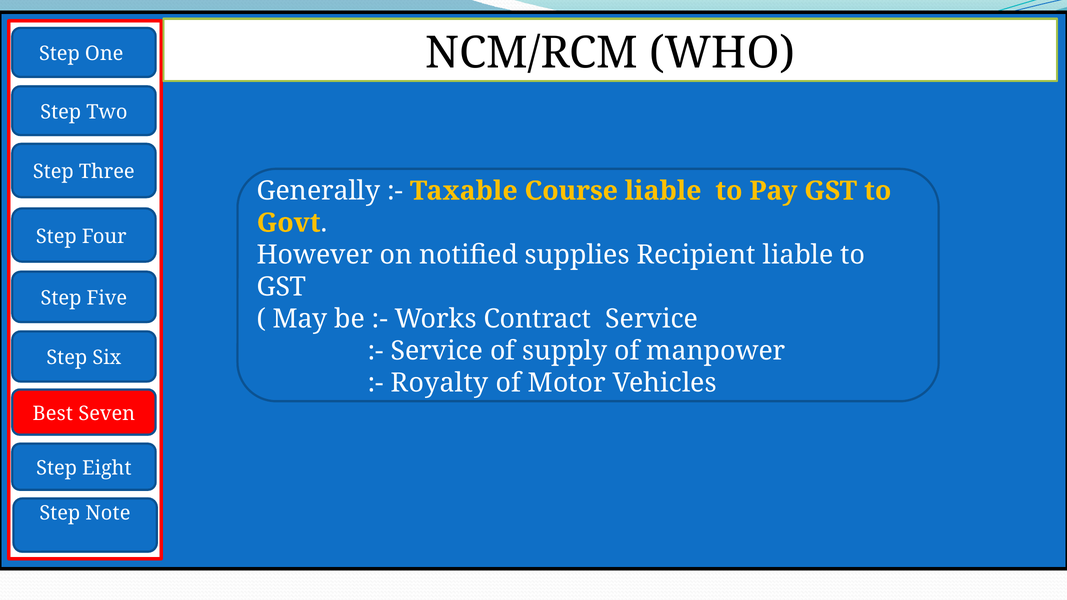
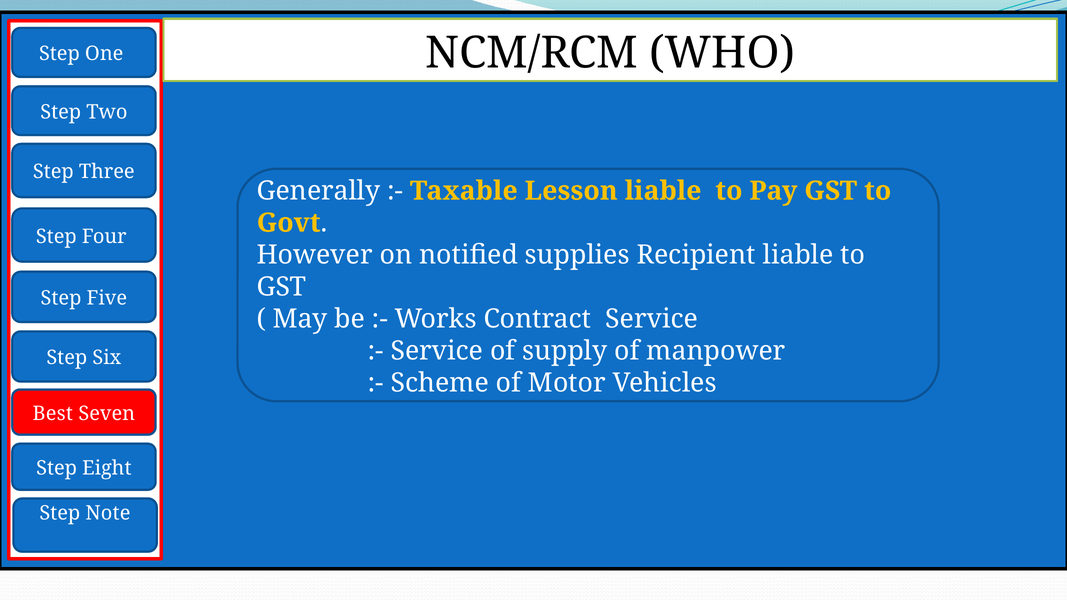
Course: Course -> Lesson
Royalty: Royalty -> Scheme
